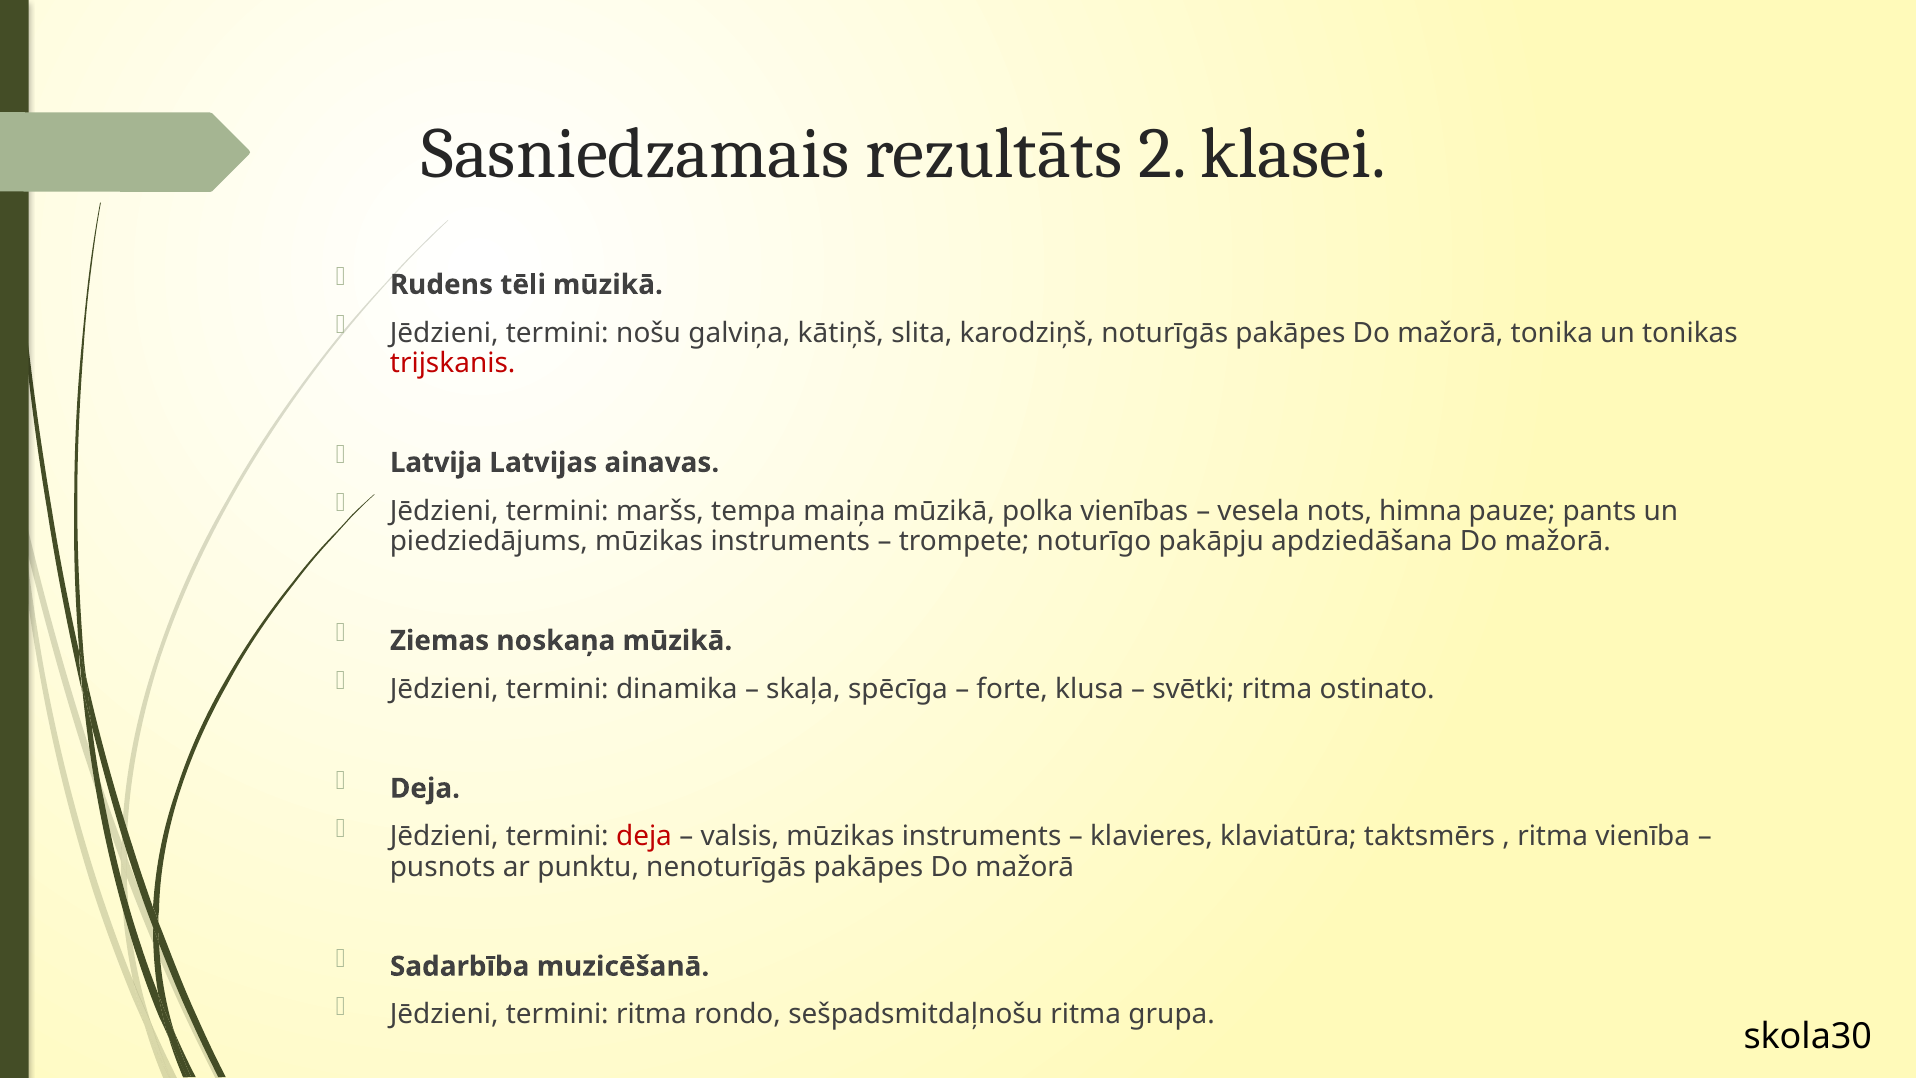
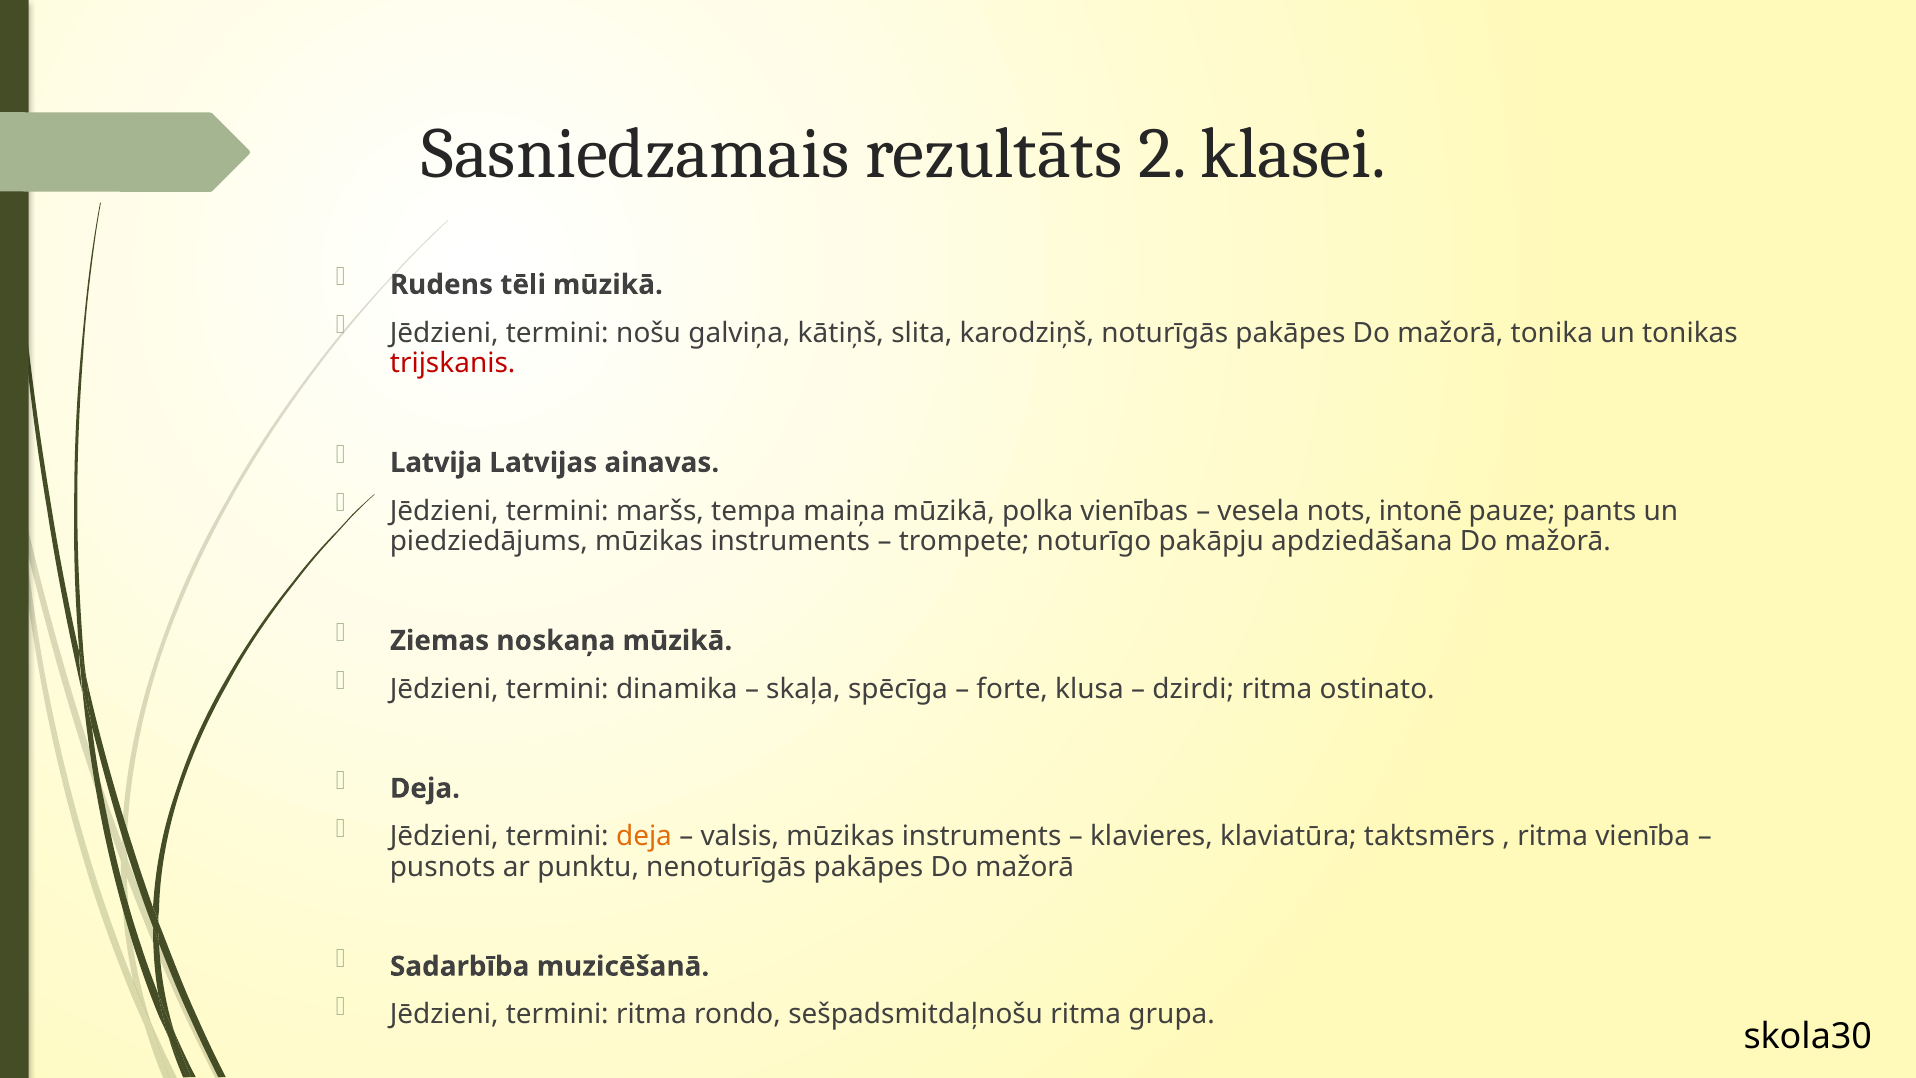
himna: himna -> intonē
svētki: svētki -> dzirdi
deja at (644, 836) colour: red -> orange
